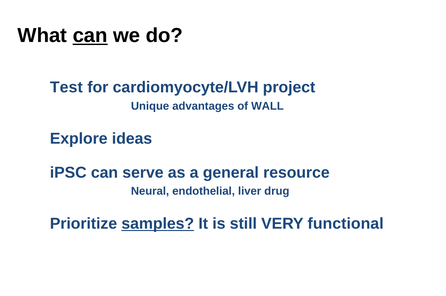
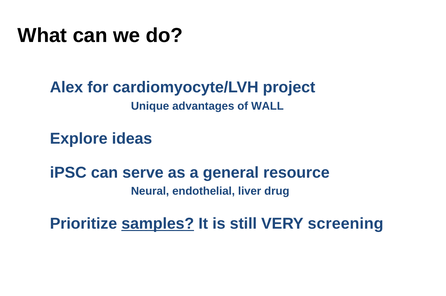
can at (90, 36) underline: present -> none
Test: Test -> Alex
functional: functional -> screening
